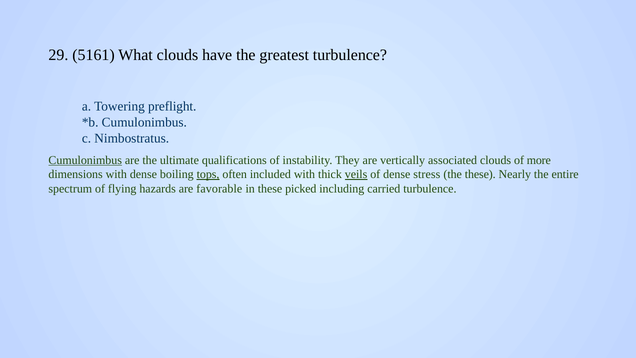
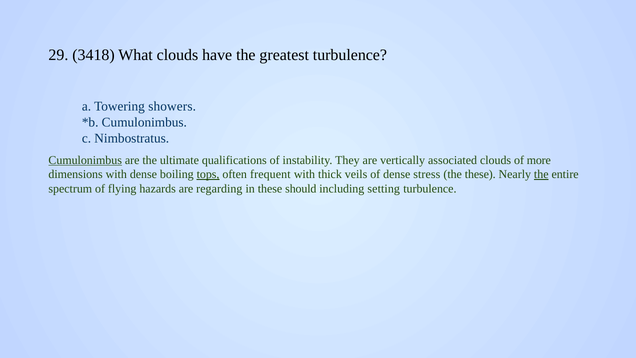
5161: 5161 -> 3418
preflight: preflight -> showers
included: included -> frequent
veils underline: present -> none
the at (541, 174) underline: none -> present
favorable: favorable -> regarding
picked: picked -> should
carried: carried -> setting
